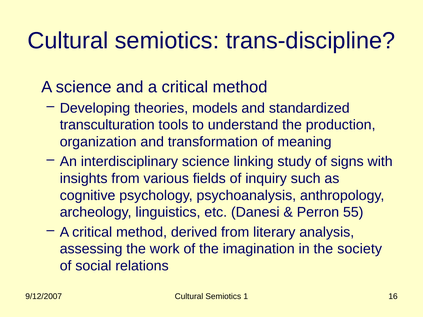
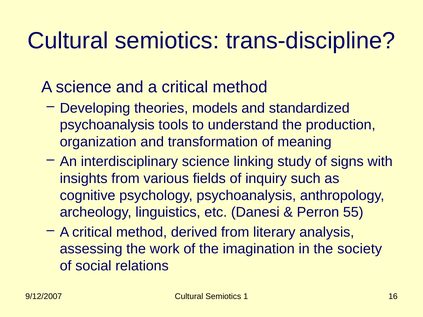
transculturation at (107, 125): transculturation -> psychoanalysis
